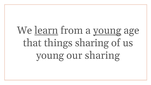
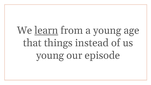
young at (107, 30) underline: present -> none
things sharing: sharing -> instead
our sharing: sharing -> episode
